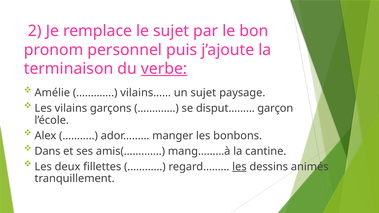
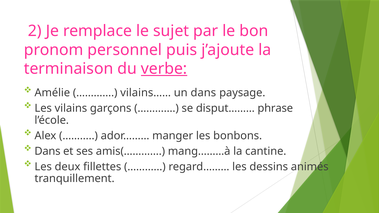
un sujet: sujet -> dans
garçon: garçon -> phrase
les at (239, 167) underline: present -> none
